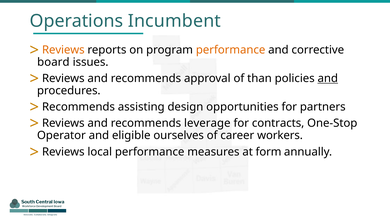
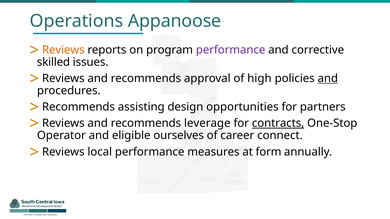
Incumbent: Incumbent -> Appanoose
performance at (231, 50) colour: orange -> purple
board: board -> skilled
than: than -> high
contracts underline: none -> present
workers: workers -> connect
